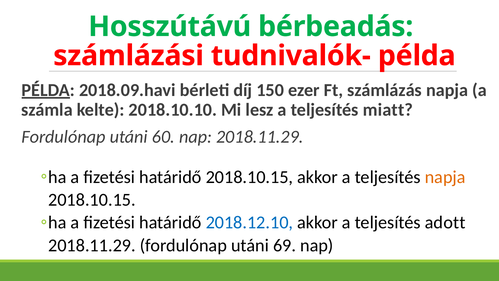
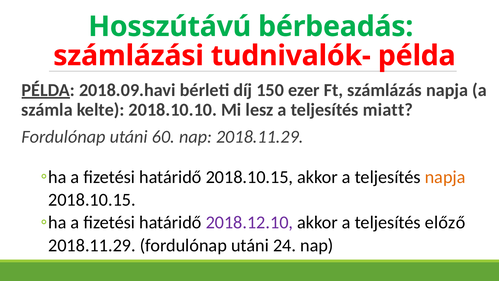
2018.12.10 colour: blue -> purple
adott: adott -> előző
69: 69 -> 24
